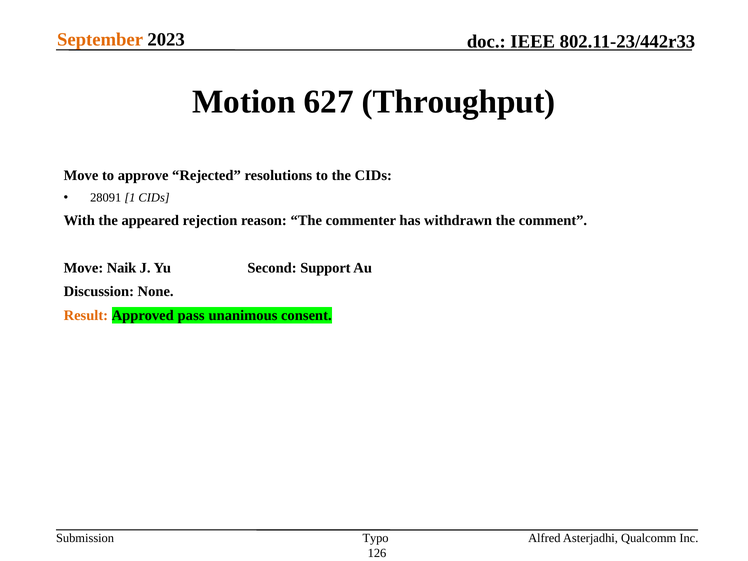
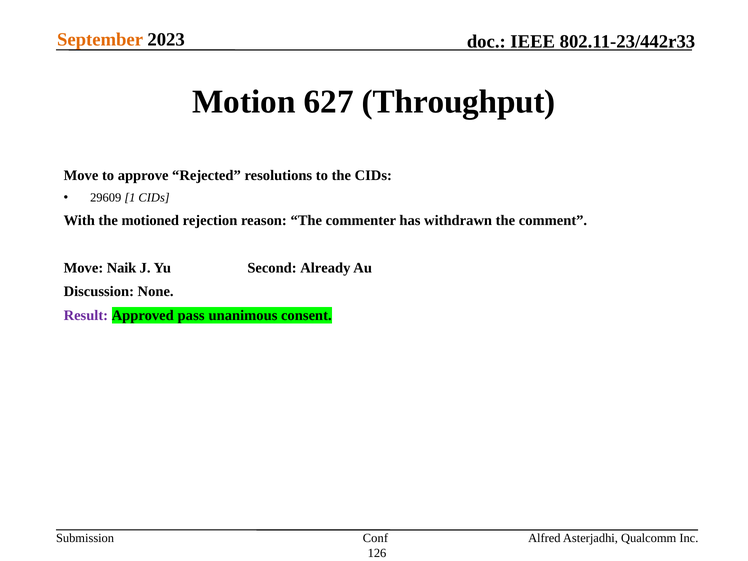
28091: 28091 -> 29609
appeared: appeared -> motioned
Support: Support -> Already
Result colour: orange -> purple
Typo: Typo -> Conf
